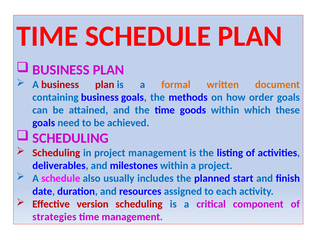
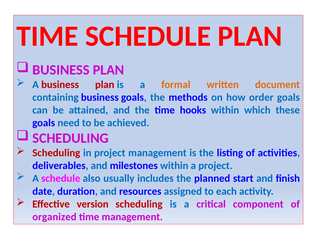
goods: goods -> hooks
strategies: strategies -> organized
